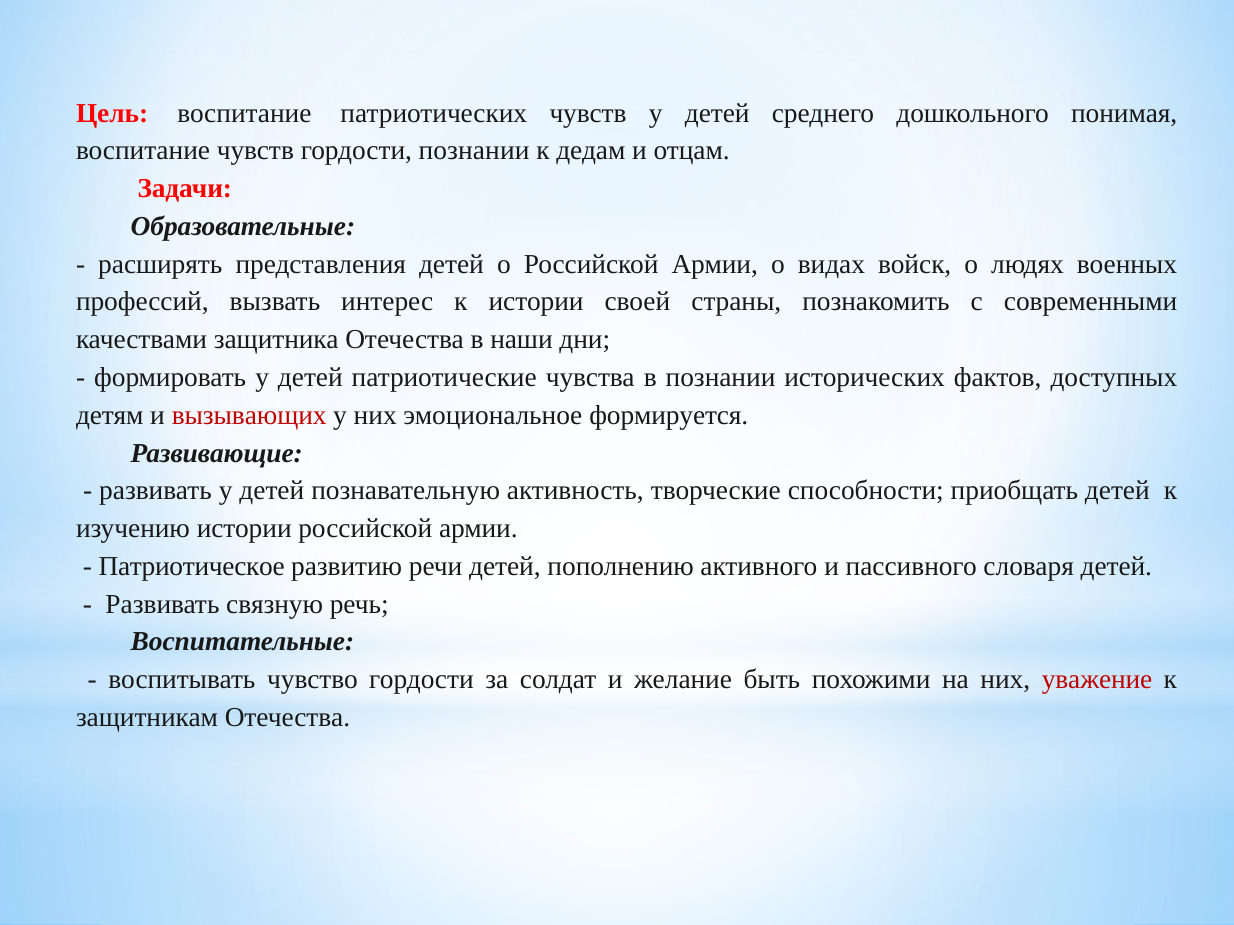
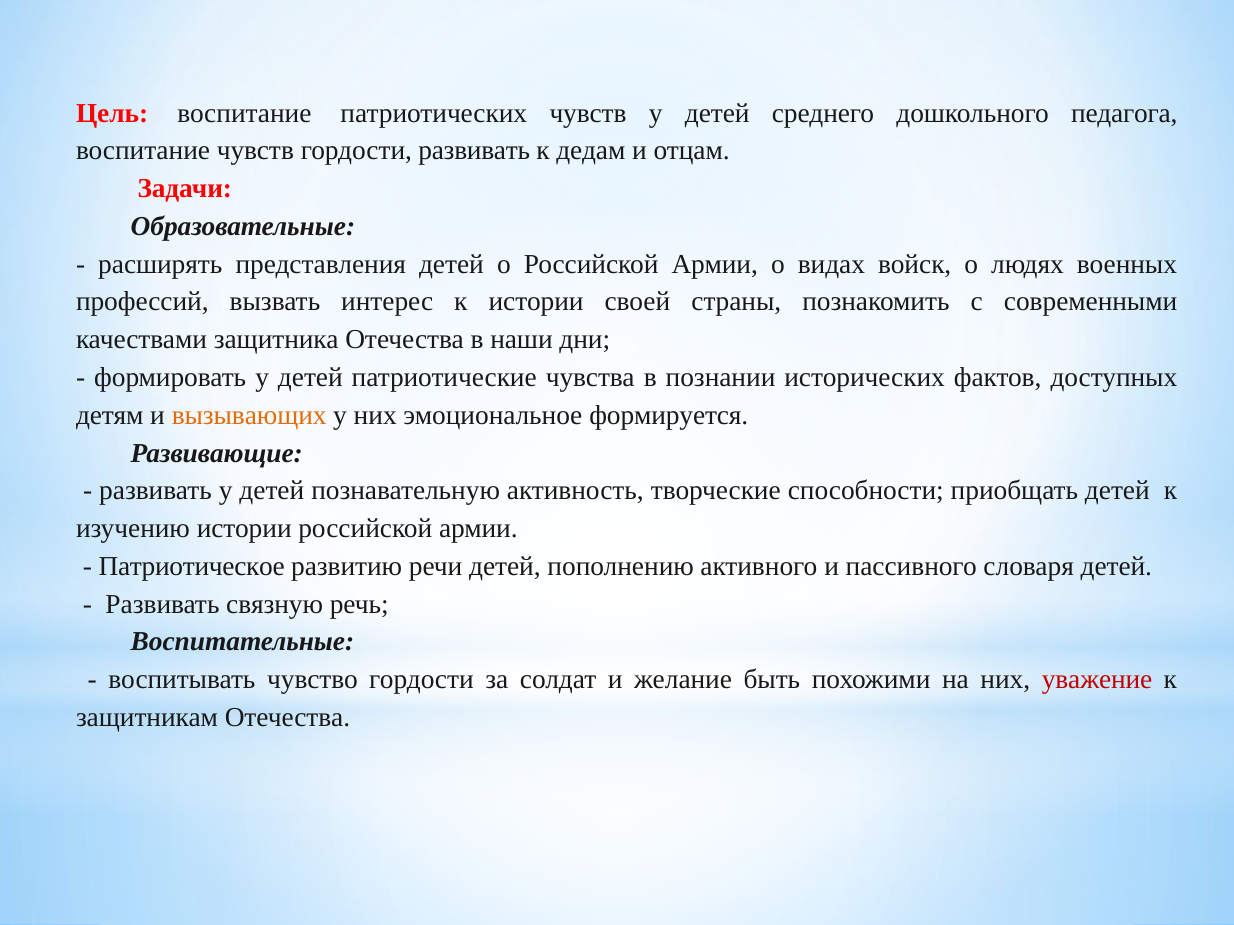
понимая: понимая -> педагога
гордости познании: познании -> развивать
вызывающих colour: red -> orange
